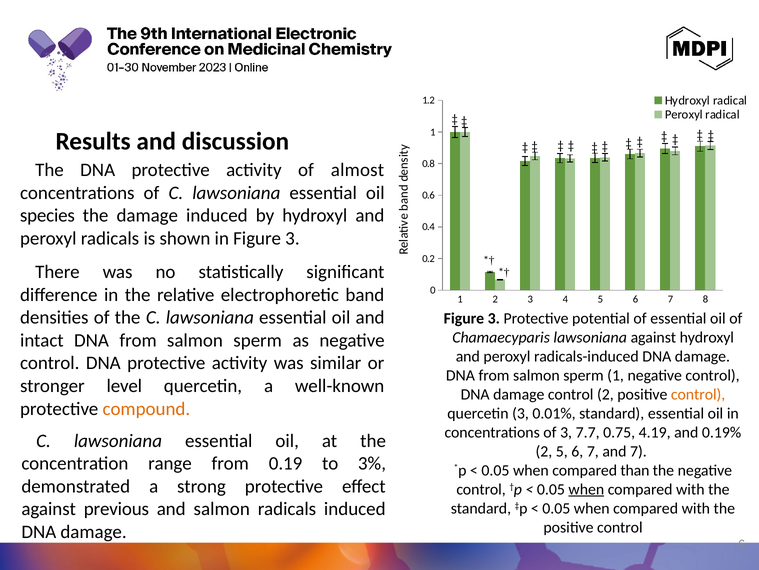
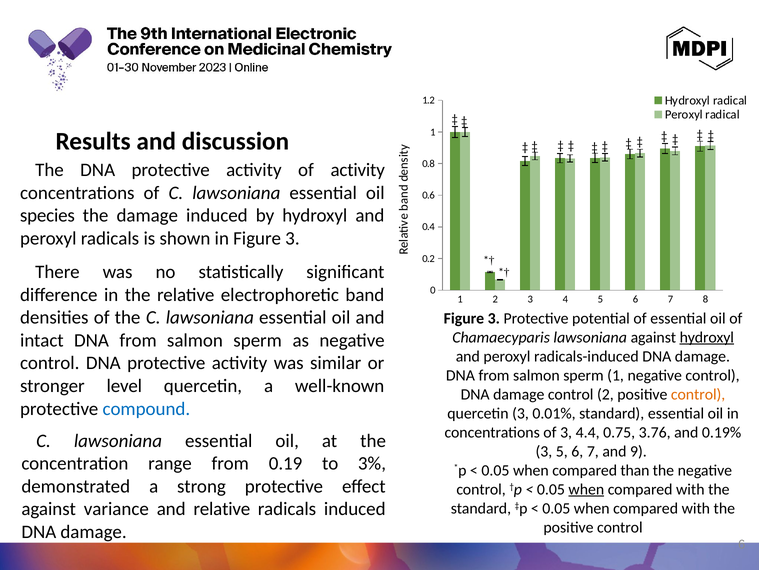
of almost: almost -> activity
hydroxyl at (707, 337) underline: none -> present
compound colour: orange -> blue
7.7: 7.7 -> 4.4
4.19: 4.19 -> 3.76
2 at (544, 451): 2 -> 3
and 7: 7 -> 9
previous: previous -> variance
and salmon: salmon -> relative
